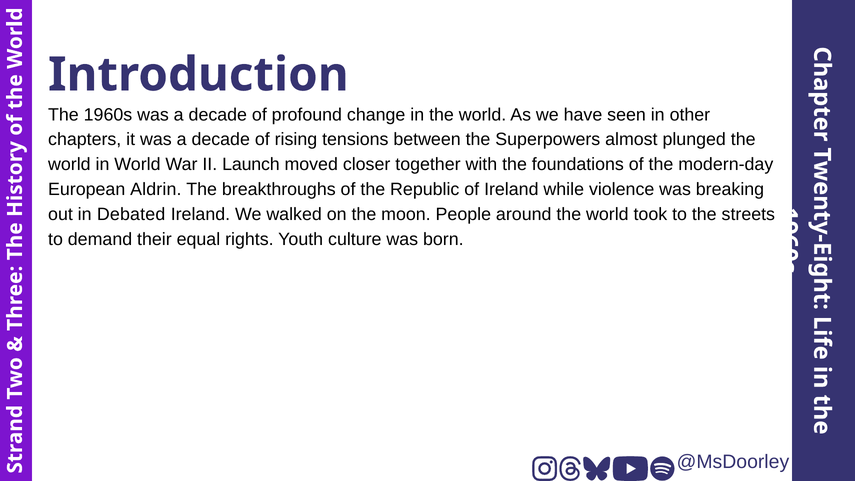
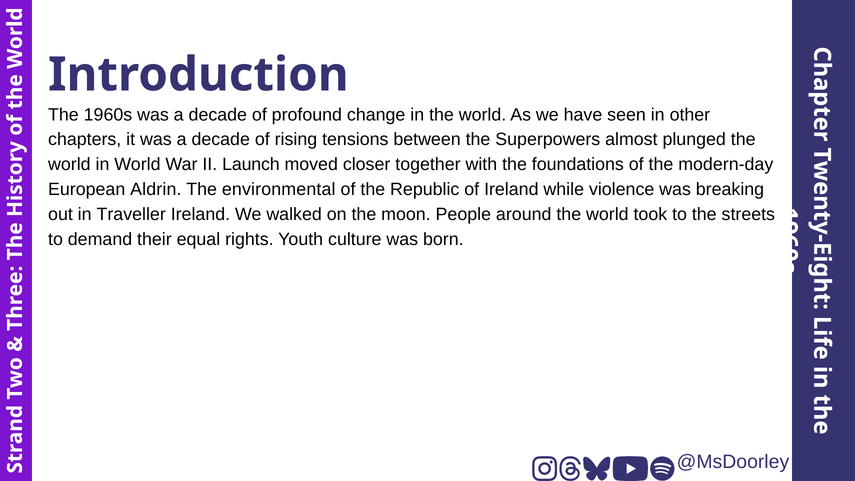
breakthroughs: breakthroughs -> environmental
Debated: Debated -> Traveller
